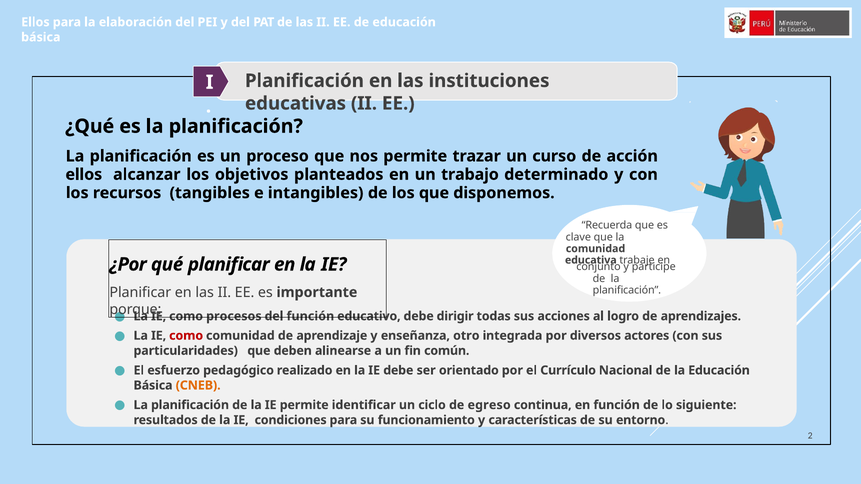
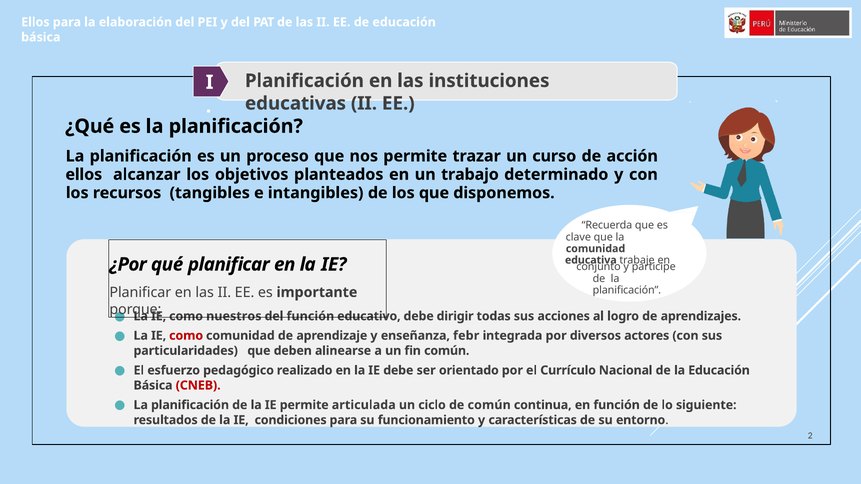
procesos: procesos -> nuestros
otro: otro -> febr
CNEB colour: orange -> red
identificar: identificar -> articulada
de egreso: egreso -> común
